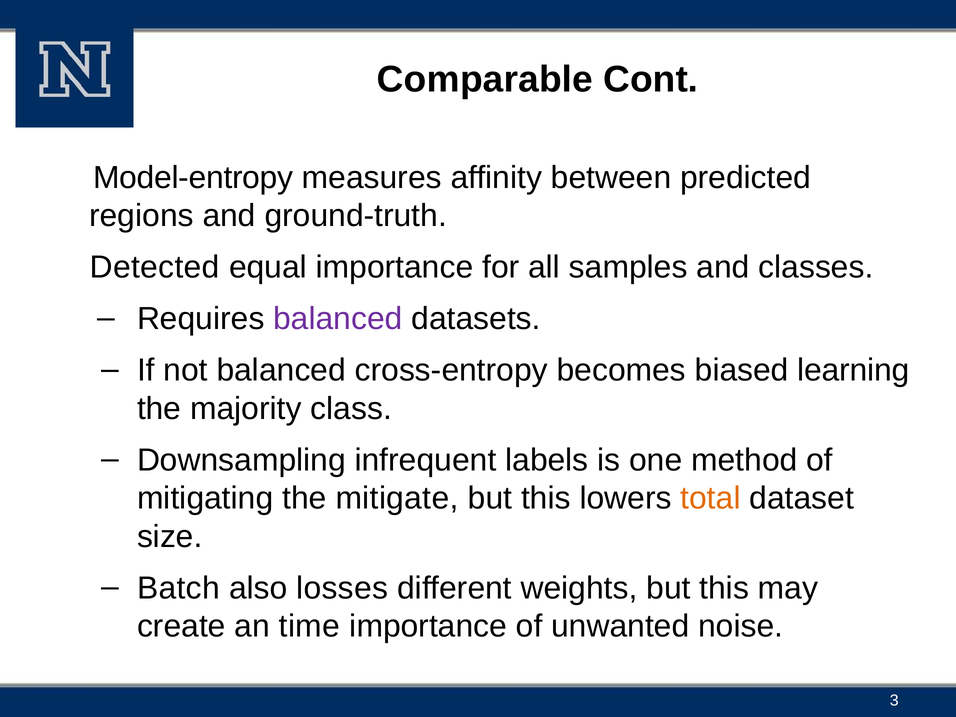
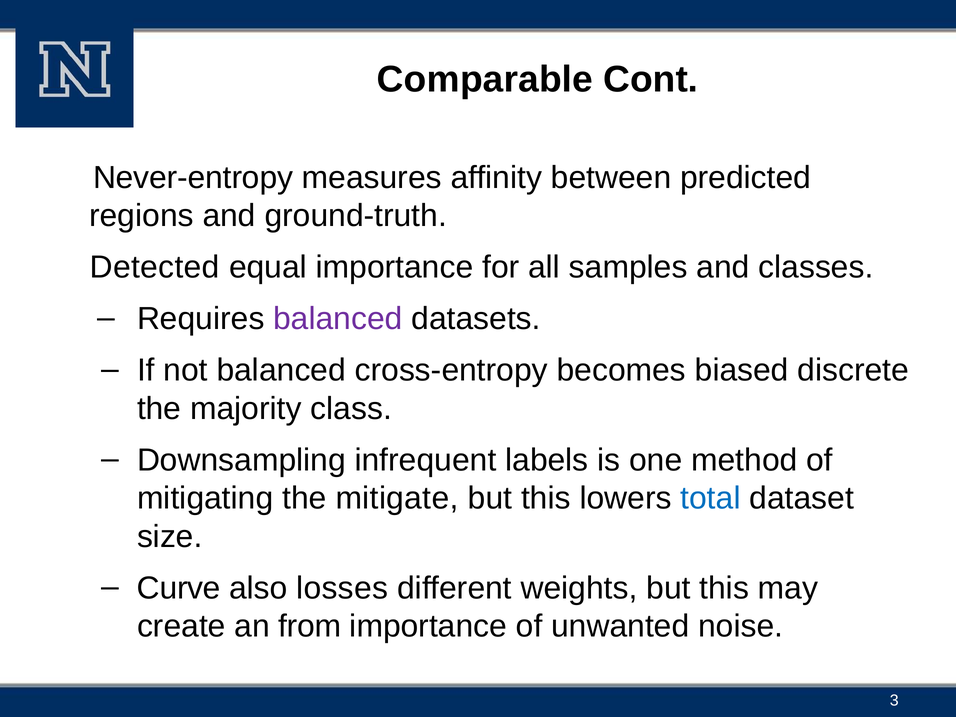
Model-entropy: Model-entropy -> Never-entropy
learning: learning -> discrete
total colour: orange -> blue
Batch: Batch -> Curve
time: time -> from
